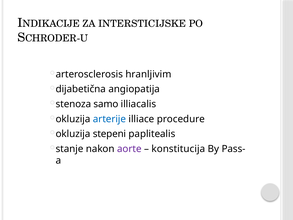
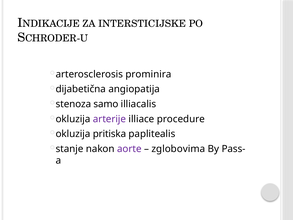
hranljivim: hranljivim -> prominira
arterije colour: blue -> purple
stepeni: stepeni -> pritiska
konstitucija: konstitucija -> zglobovima
